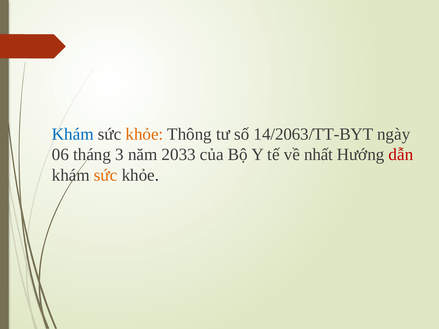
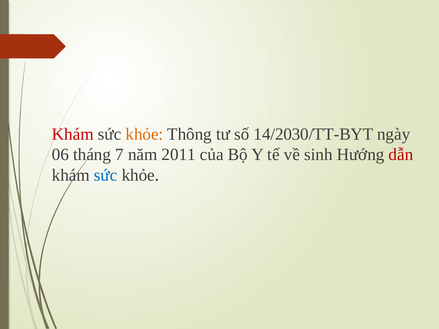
Khám at (73, 134) colour: blue -> red
14/2063/TT-BYT: 14/2063/TT-BYT -> 14/2030/TT-BYT
3: 3 -> 7
2033: 2033 -> 2011
nhất: nhất -> sinh
sức at (106, 175) colour: orange -> blue
